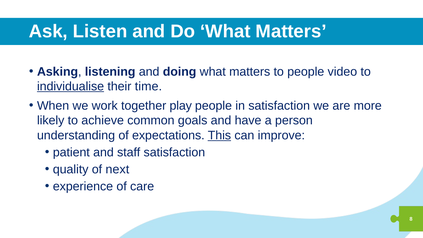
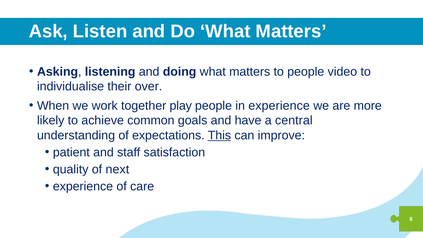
individualise underline: present -> none
time: time -> over
in satisfaction: satisfaction -> experience
person: person -> central
